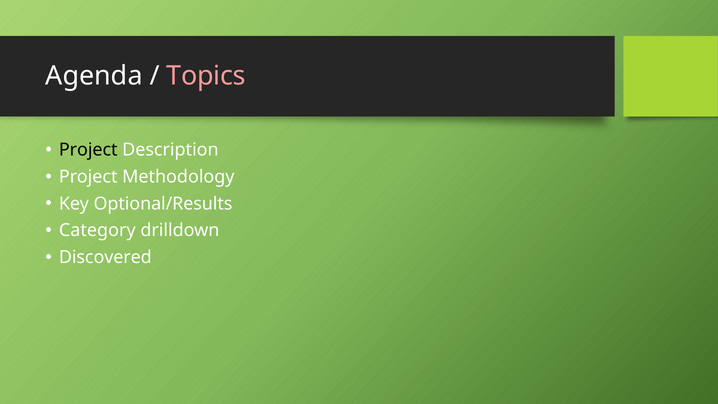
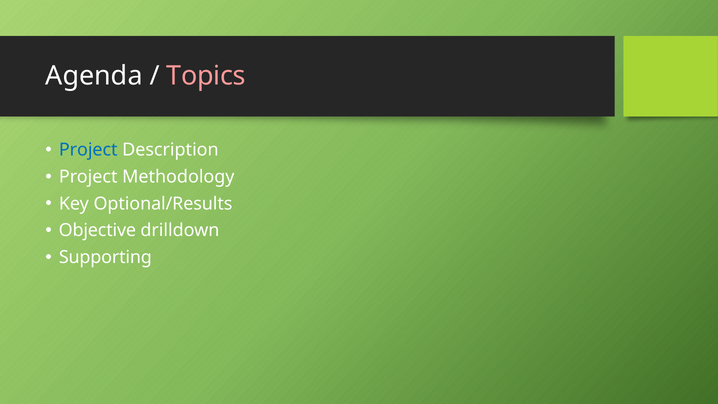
Project at (88, 150) colour: black -> blue
Category: Category -> Objective
Discovered: Discovered -> Supporting
